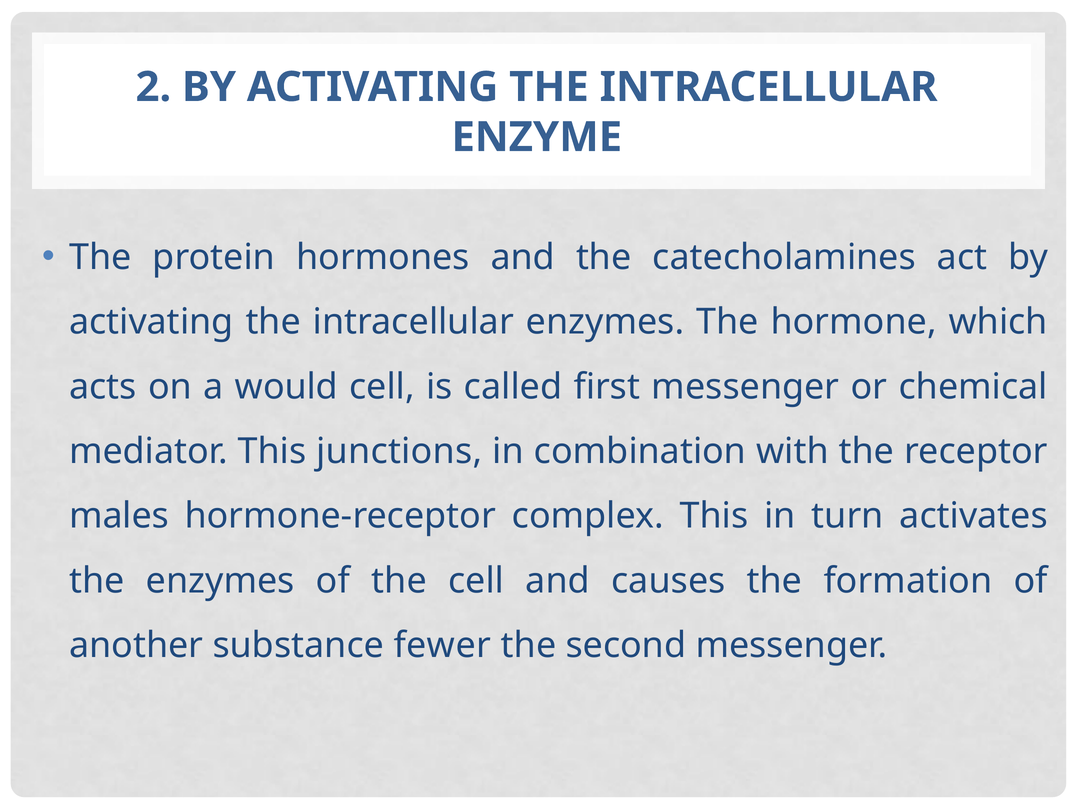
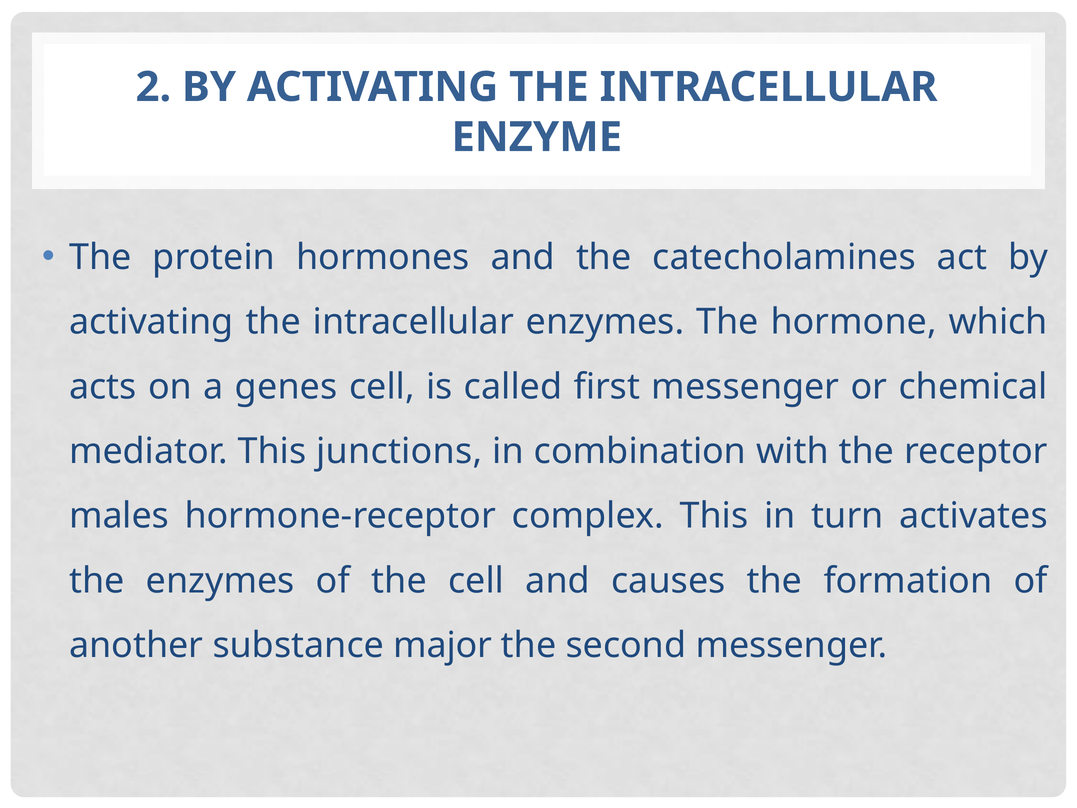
would: would -> genes
fewer: fewer -> major
